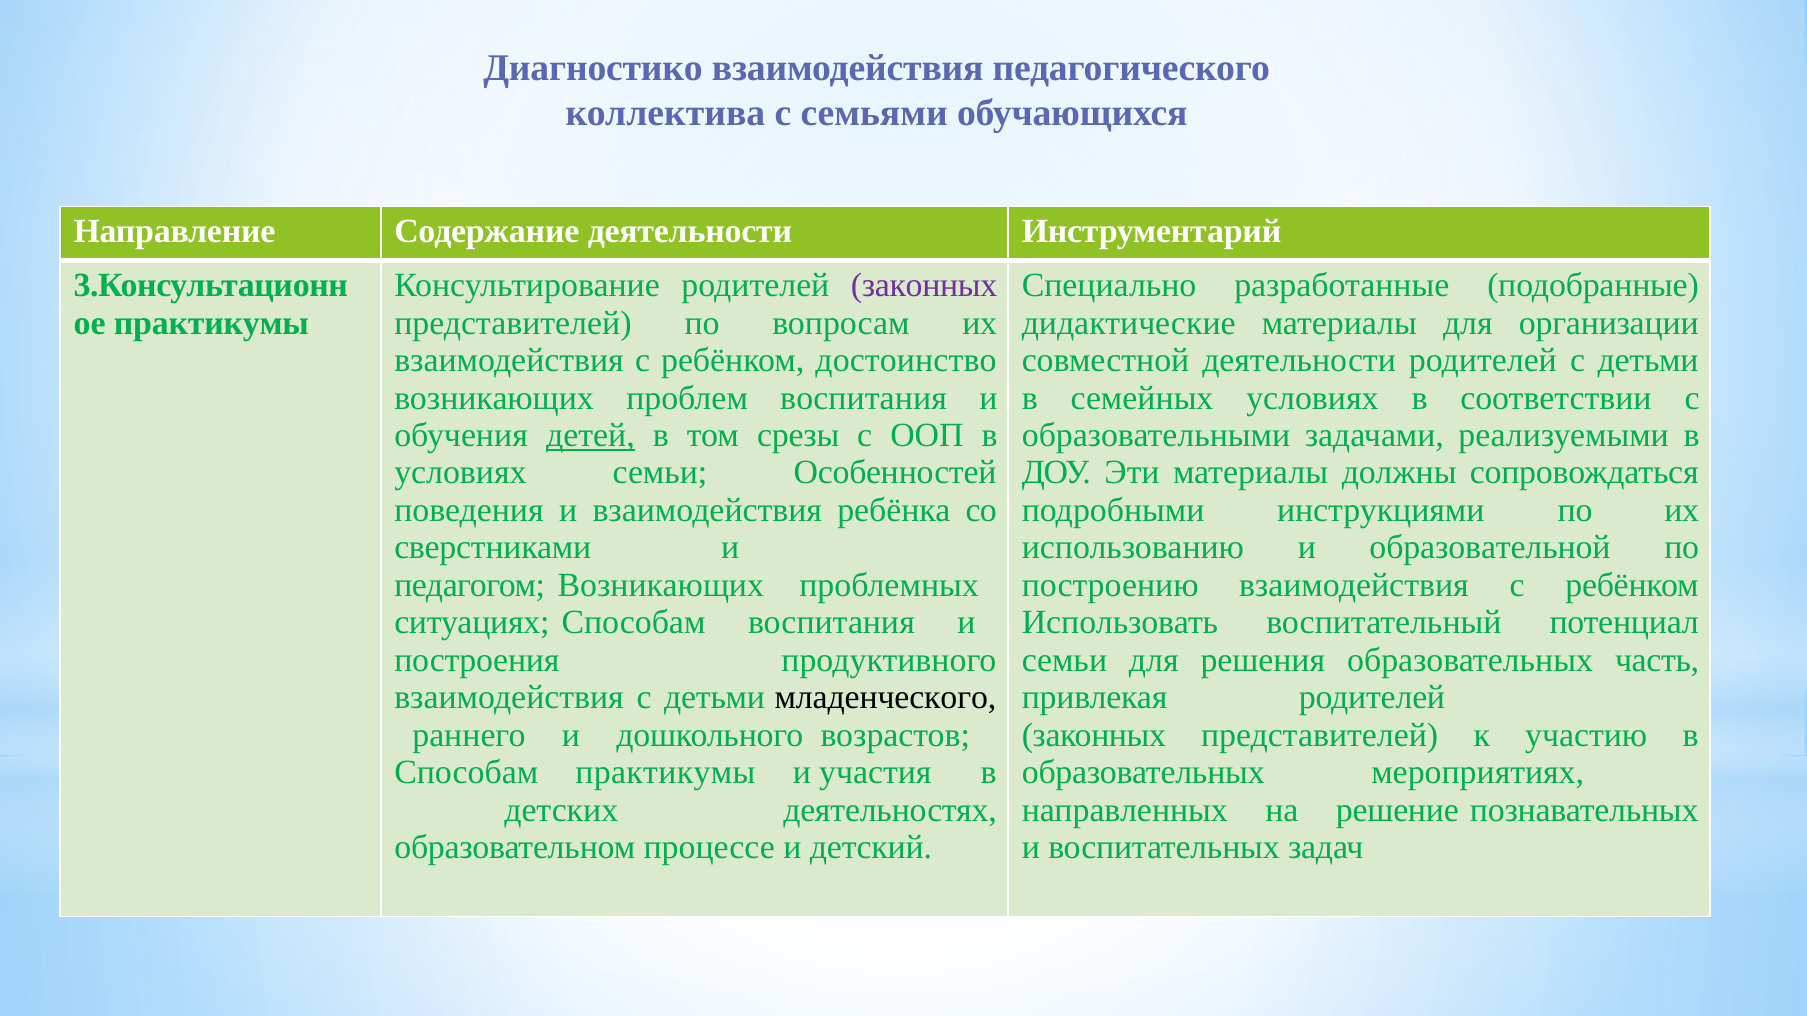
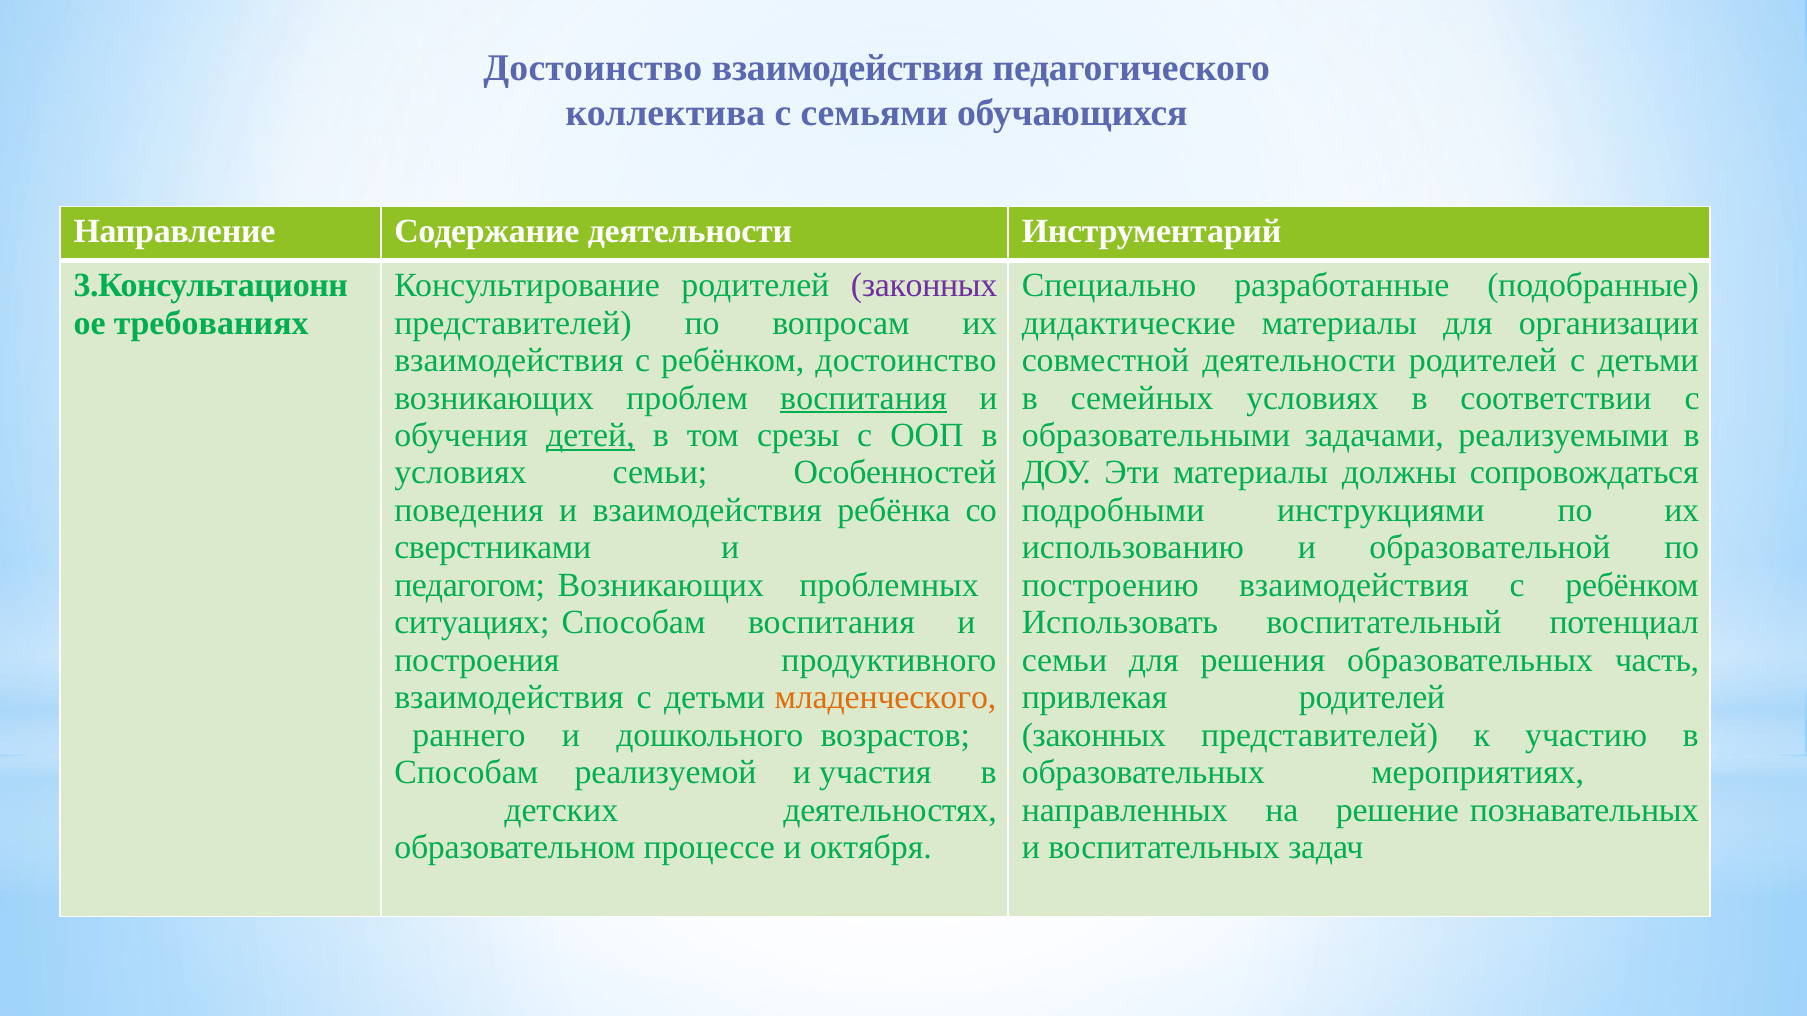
Диагностико at (593, 68): Диагностико -> Достоинство
ое практикумы: практикумы -> требованиях
воспитания at (864, 398) underline: none -> present
младенческого colour: black -> orange
Способам практикумы: практикумы -> реализуемой
детский: детский -> октября
